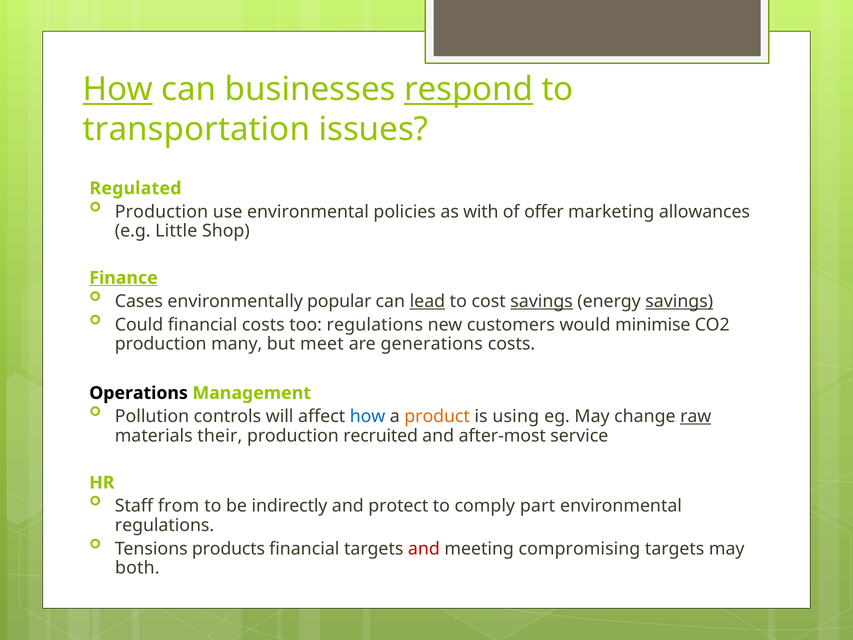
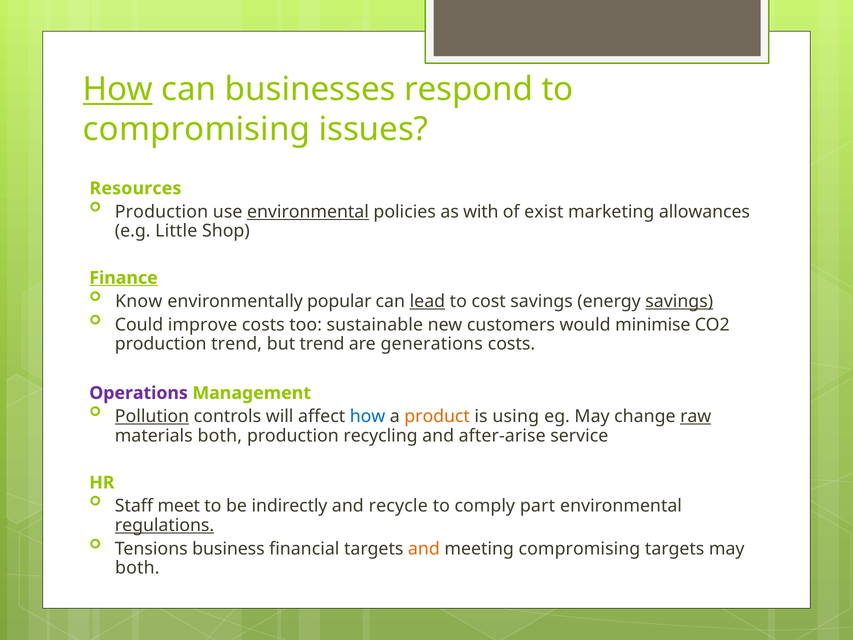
respond underline: present -> none
transportation at (196, 129): transportation -> compromising
Regulated: Regulated -> Resources
environmental at (308, 212) underline: none -> present
offer: offer -> exist
Cases: Cases -> Know
savings at (542, 301) underline: present -> none
Could financial: financial -> improve
too regulations: regulations -> sustainable
production many: many -> trend
but meet: meet -> trend
Operations colour: black -> purple
Pollution underline: none -> present
materials their: their -> both
recruited: recruited -> recycling
after-most: after-most -> after-arise
from: from -> meet
protect: protect -> recycle
regulations at (165, 525) underline: none -> present
products: products -> business
and at (424, 549) colour: red -> orange
